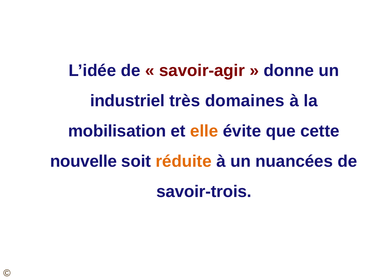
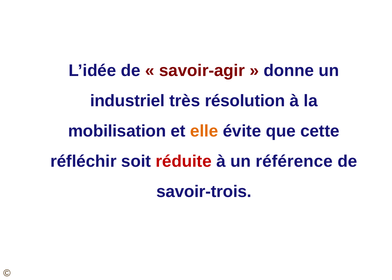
domaines: domaines -> résolution
nouvelle: nouvelle -> réfléchir
réduite colour: orange -> red
nuancées: nuancées -> référence
